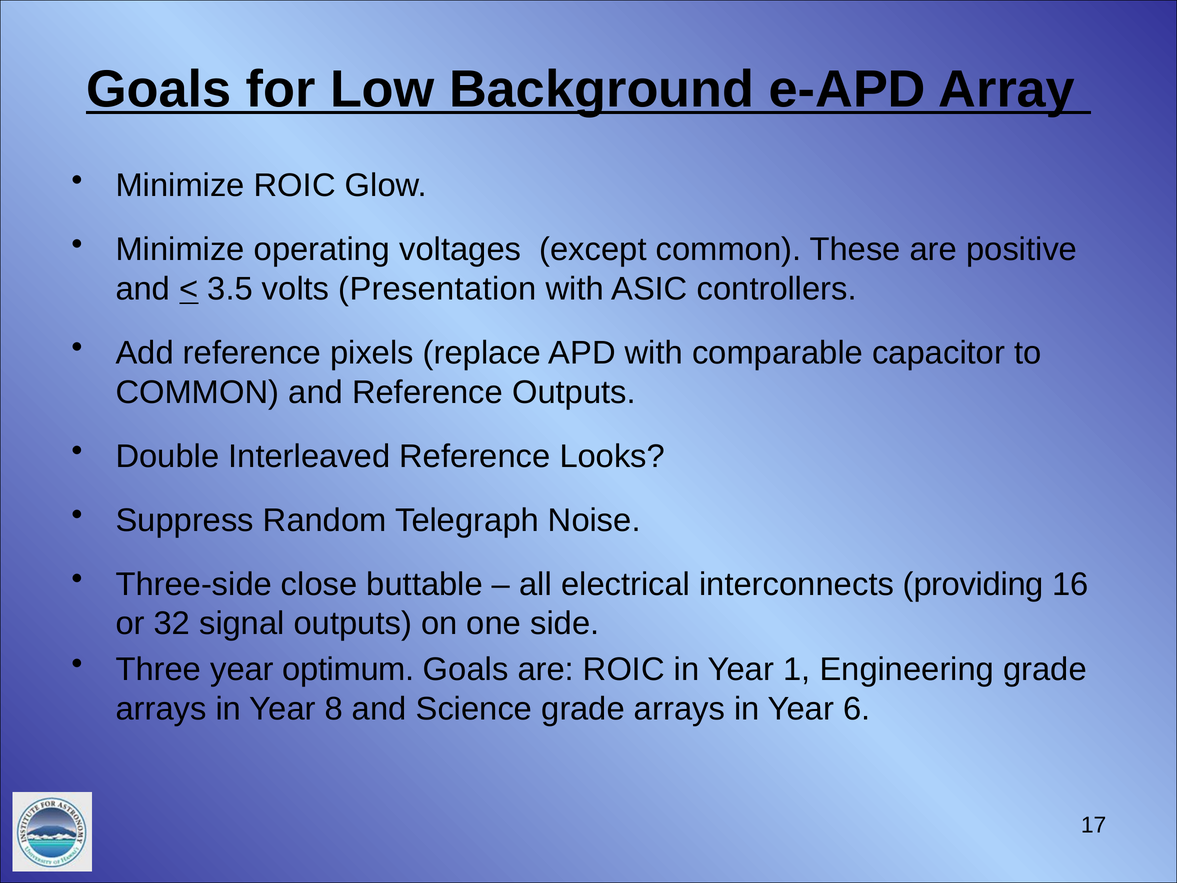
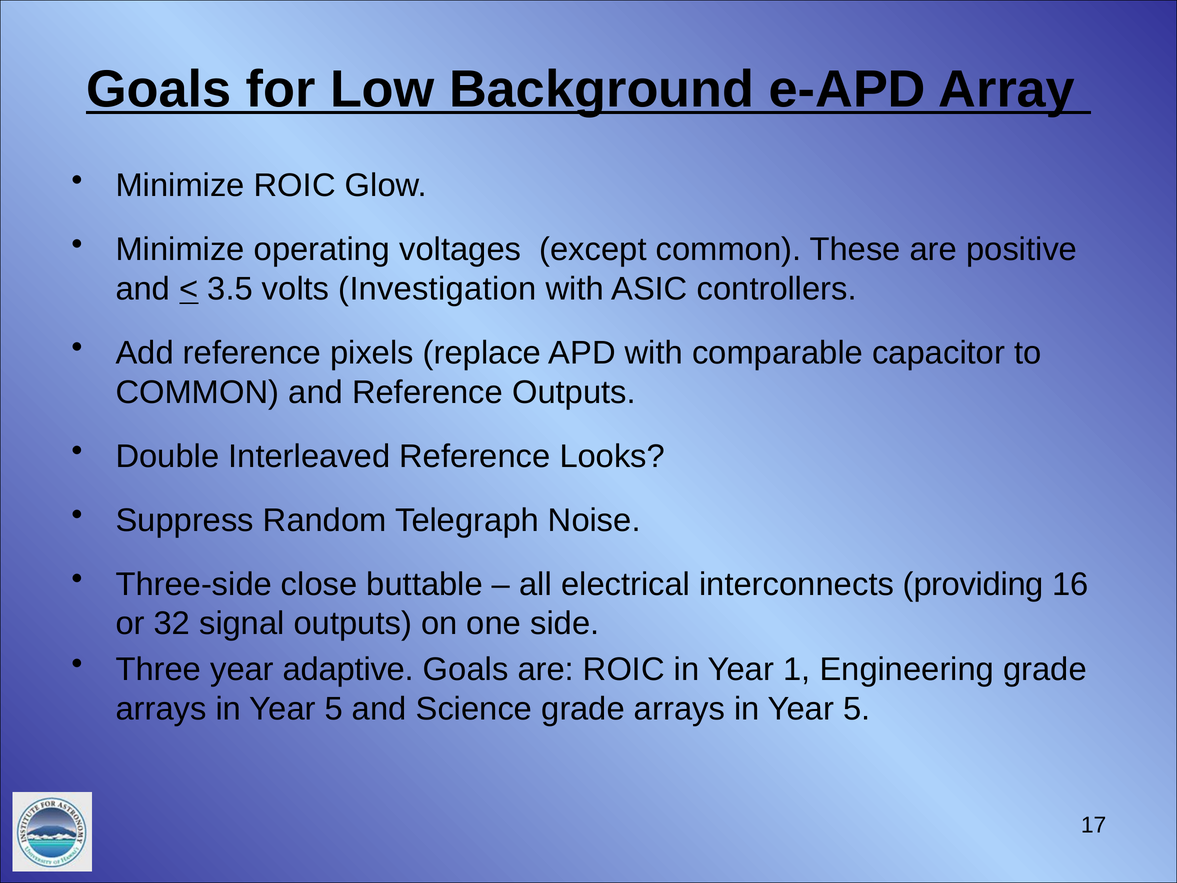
Presentation: Presentation -> Investigation
optimum: optimum -> adaptive
8 at (334, 709): 8 -> 5
6 at (857, 709): 6 -> 5
